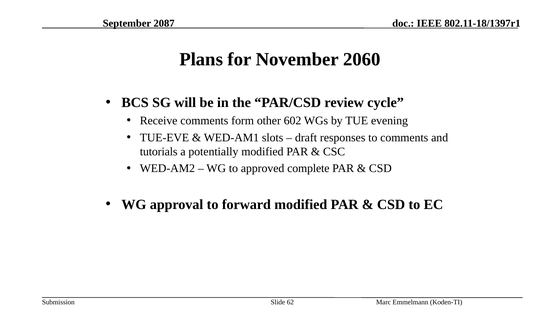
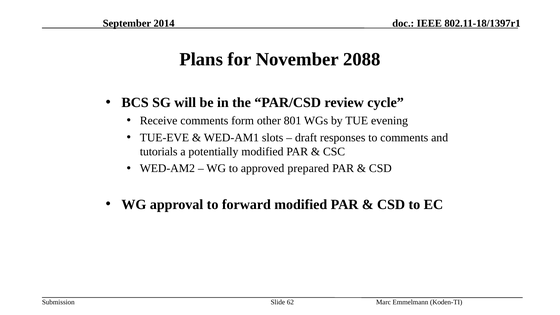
2087: 2087 -> 2014
2060: 2060 -> 2088
602: 602 -> 801
complete: complete -> prepared
